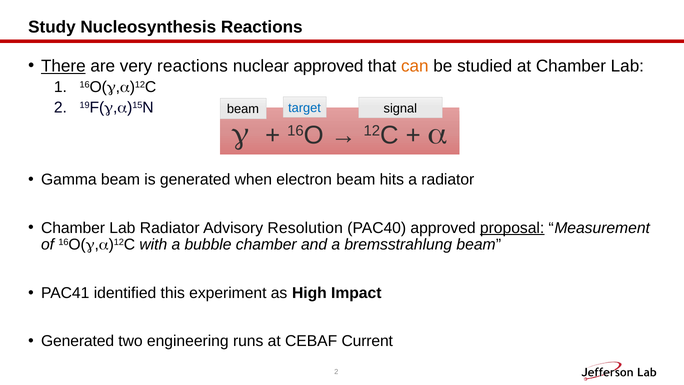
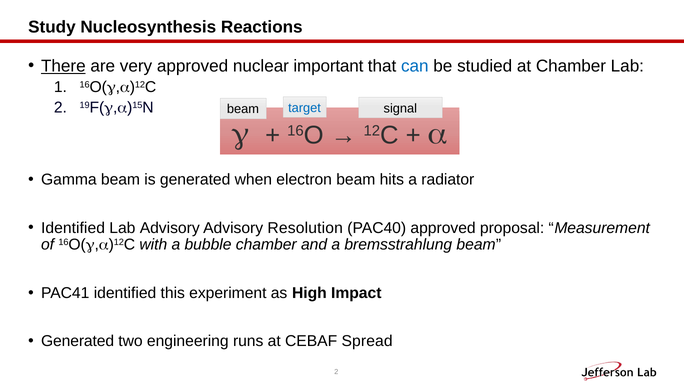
very reactions: reactions -> approved
nuclear approved: approved -> important
can colour: orange -> blue
Chamber at (73, 228): Chamber -> Identified
Lab Radiator: Radiator -> Advisory
proposal underline: present -> none
Current: Current -> Spread
